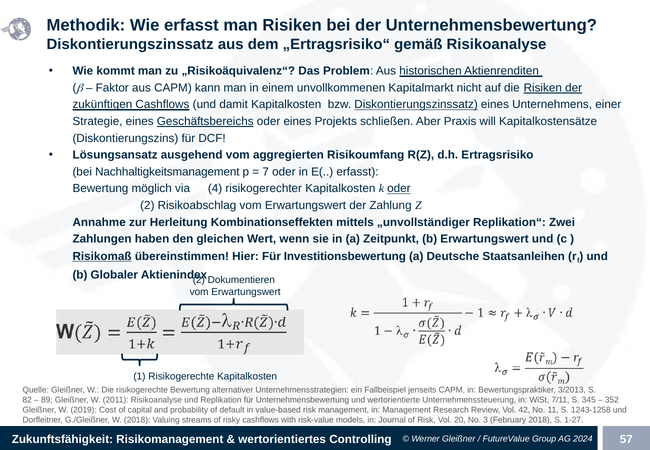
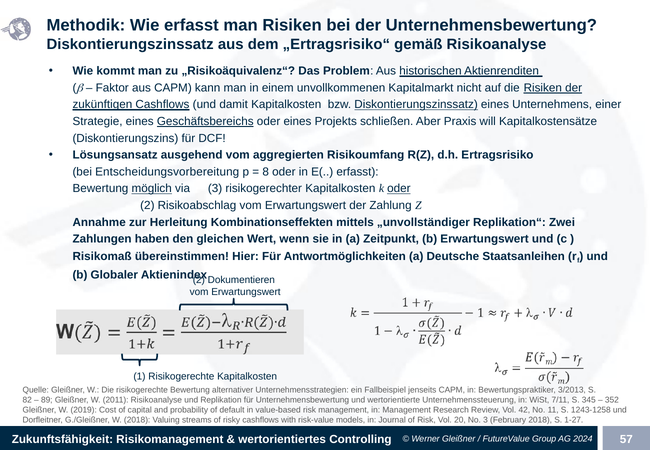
Nachhaltigkeitsmanagement: Nachhaltigkeitsmanagement -> Entscheidungsvorbereitung
7: 7 -> 8
möglich underline: none -> present
via 4: 4 -> 3
Risikomaß underline: present -> none
Investitionsbewertung: Investitionsbewertung -> Antwortmöglichkeiten
